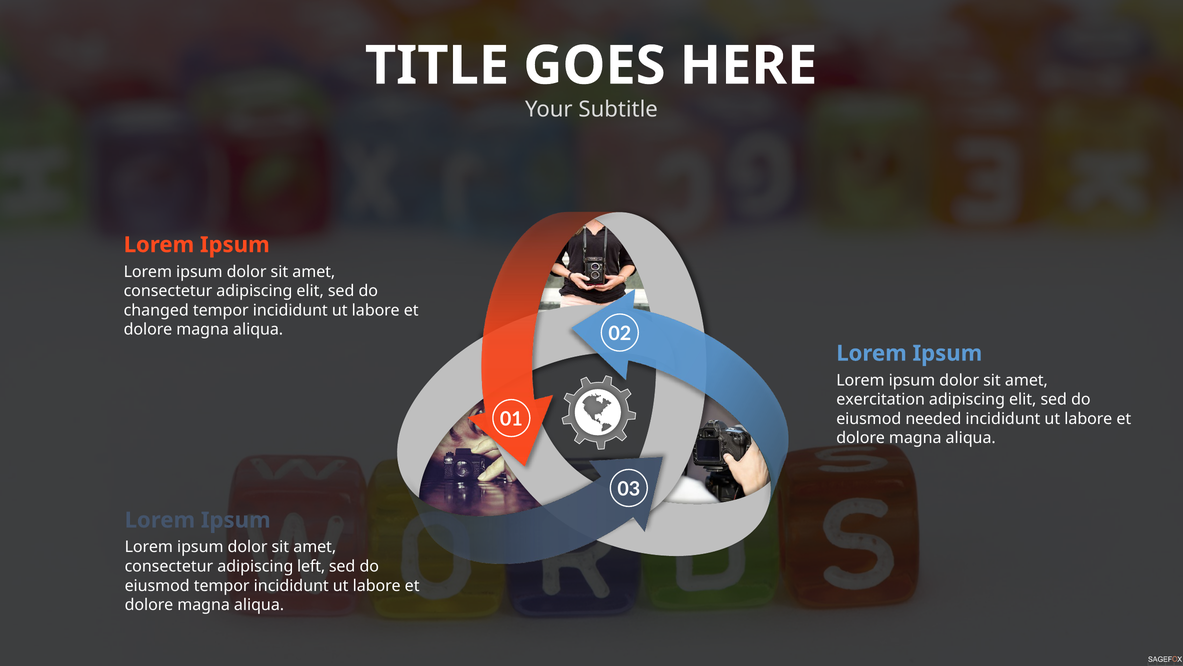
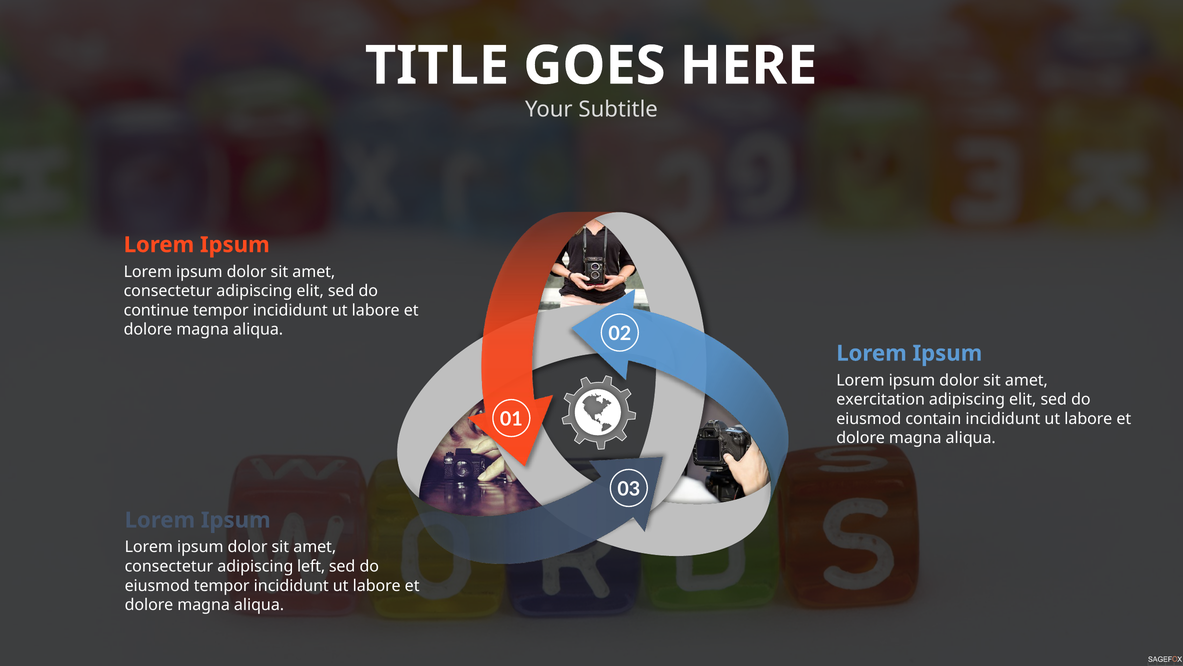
changed: changed -> continue
needed: needed -> contain
